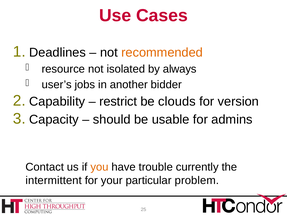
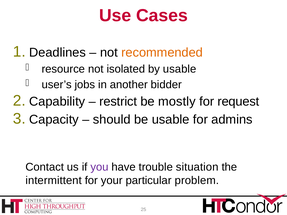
by always: always -> usable
clouds: clouds -> mostly
version: version -> request
you colour: orange -> purple
currently: currently -> situation
